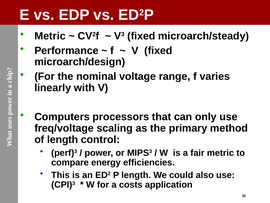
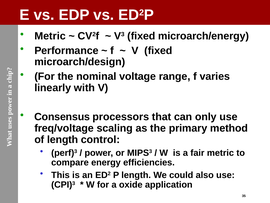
microarch/steady: microarch/steady -> microarch/energy
Computers: Computers -> Consensus
costs: costs -> oxide
